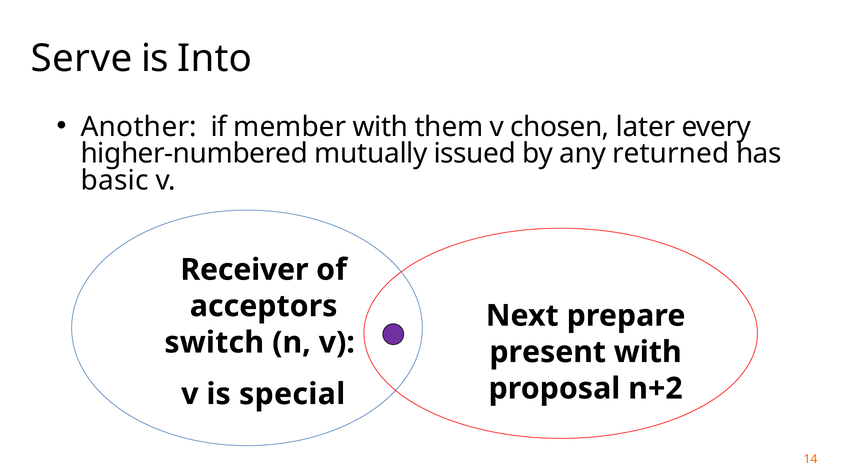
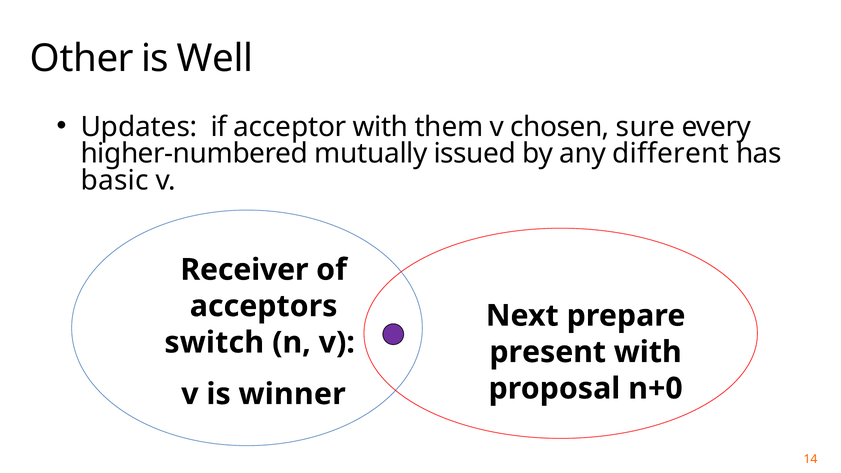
Serve: Serve -> Other
Into: Into -> Well
Another: Another -> Updates
member: member -> acceptor
later: later -> sure
returned: returned -> different
n+2: n+2 -> n+0
special: special -> winner
